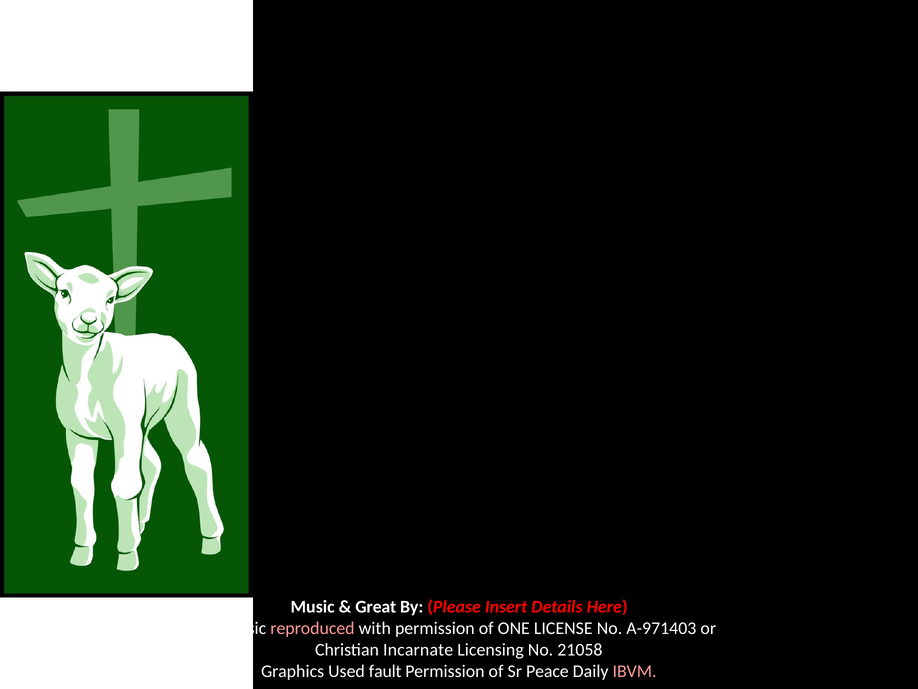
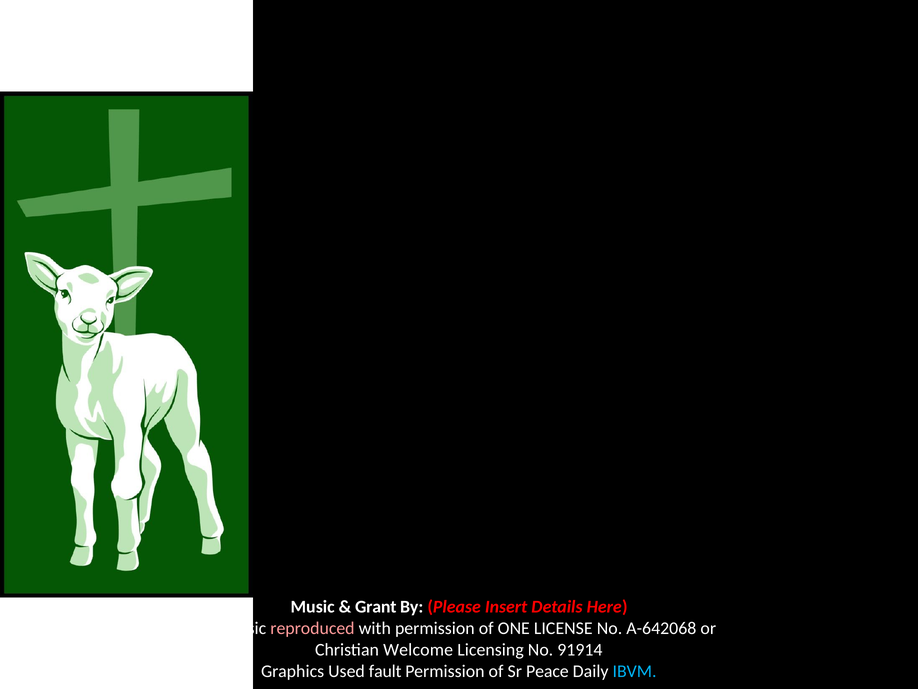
Great: Great -> Grant
A-971403: A-971403 -> A-642068
Incarnate: Incarnate -> Welcome
21058: 21058 -> 91914
IBVM colour: pink -> light blue
